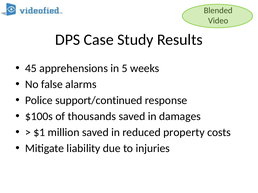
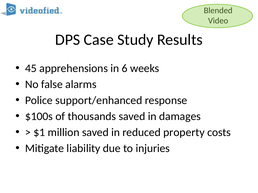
5: 5 -> 6
support/continued: support/continued -> support/enhanced
